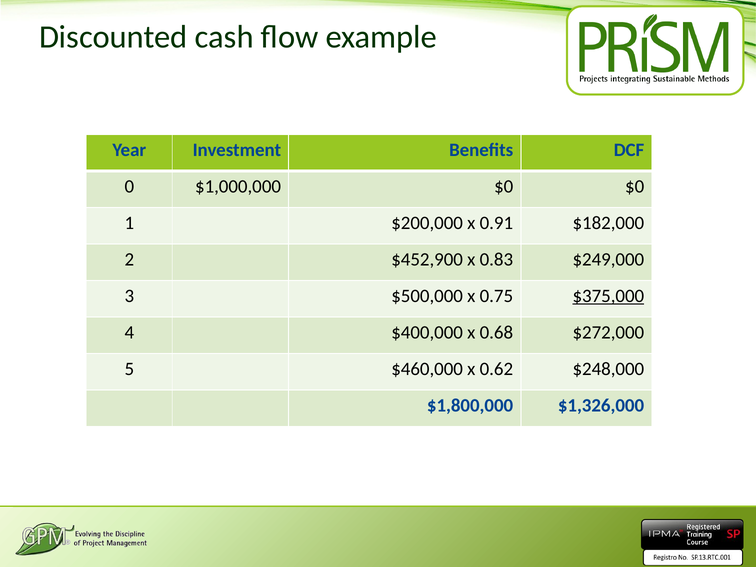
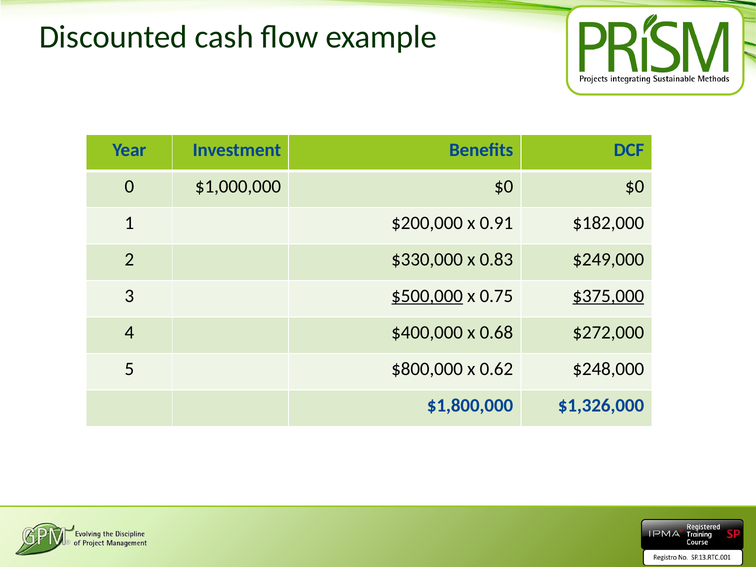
$452,900: $452,900 -> $330,000
$500,000 underline: none -> present
$460,000: $460,000 -> $800,000
